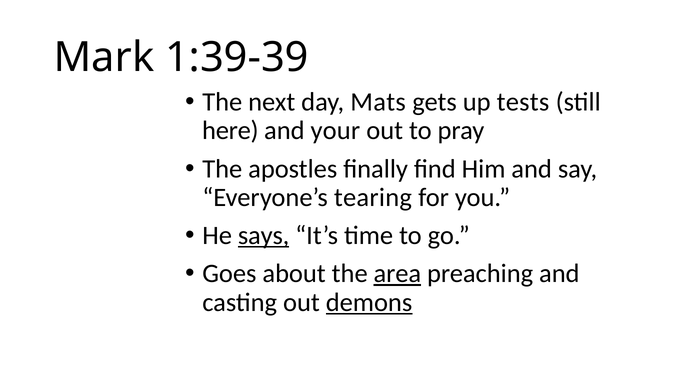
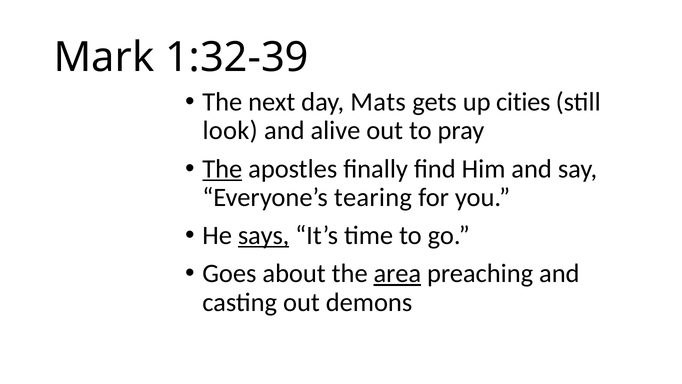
1:39-39: 1:39-39 -> 1:32-39
tests: tests -> cities
here: here -> look
your: your -> alive
The at (222, 169) underline: none -> present
demons underline: present -> none
